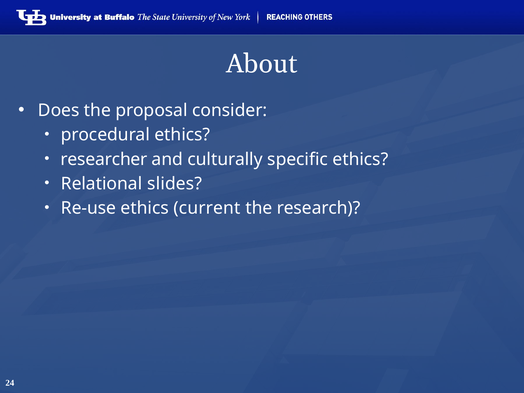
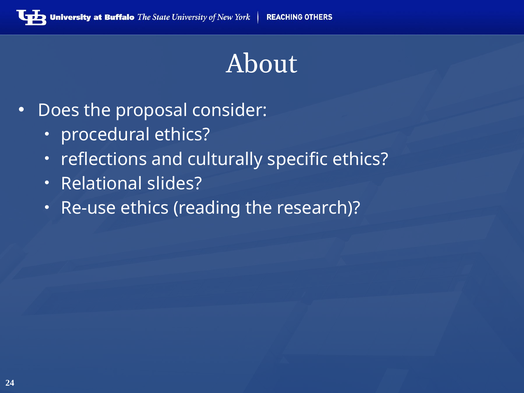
researcher: researcher -> reflections
current: current -> reading
